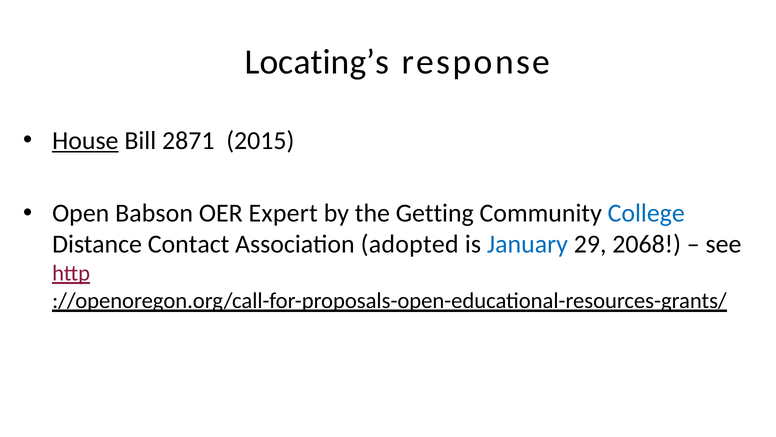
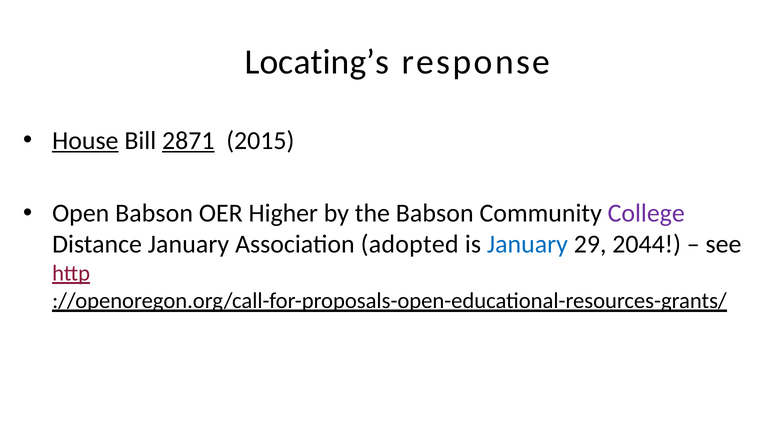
2871 underline: none -> present
Expert: Expert -> Higher
the Getting: Getting -> Babson
College colour: blue -> purple
Distance Contact: Contact -> January
2068: 2068 -> 2044
